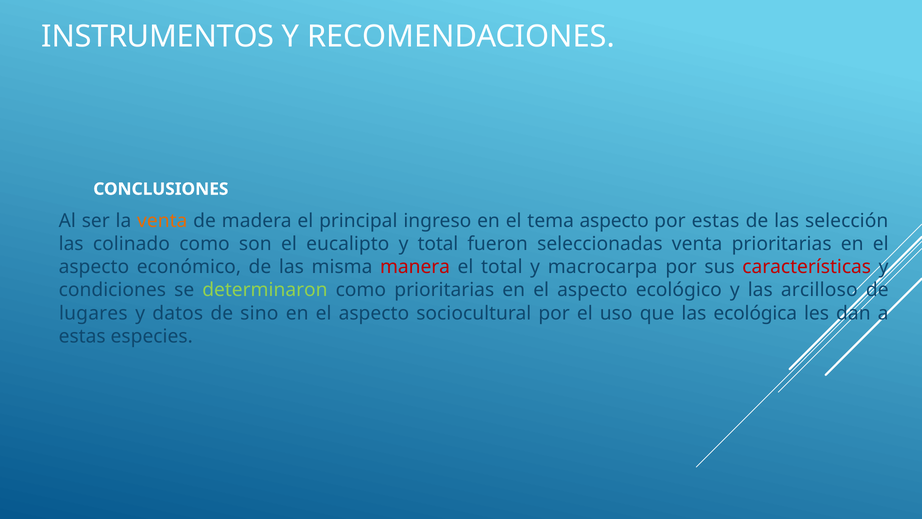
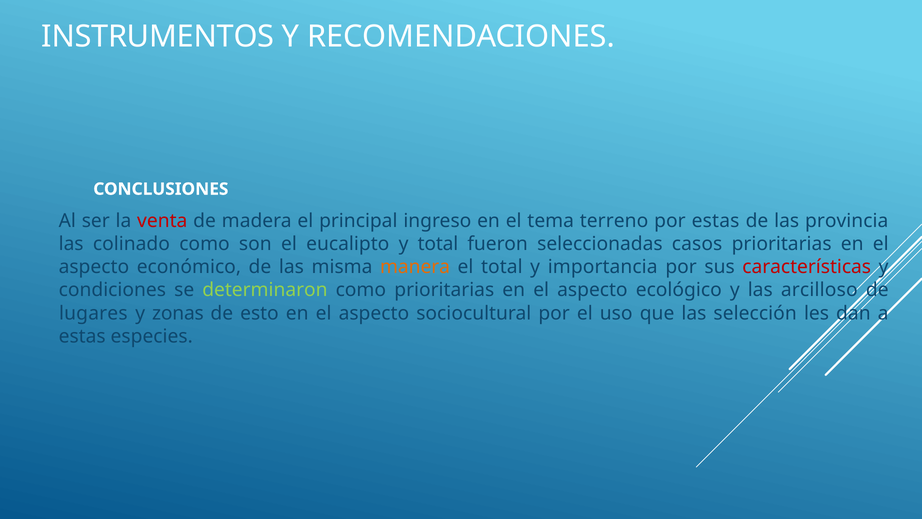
venta at (162, 221) colour: orange -> red
tema aspecto: aspecto -> terreno
selección: selección -> provincia
seleccionadas venta: venta -> casos
manera colour: red -> orange
macrocarpa: macrocarpa -> importancia
datos: datos -> zonas
sino: sino -> esto
ecológica: ecológica -> selección
